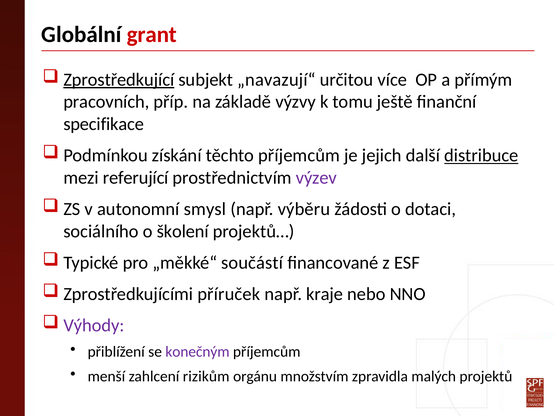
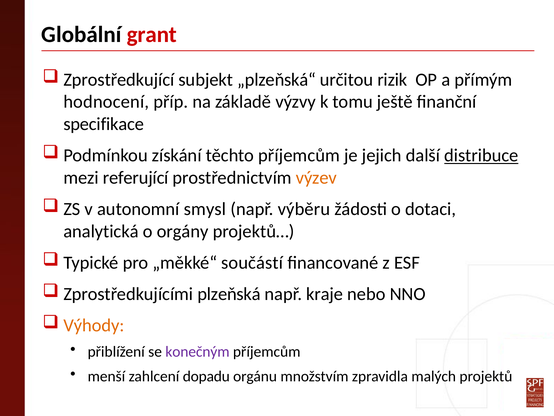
Zprostředkující underline: present -> none
„navazují“: „navazují“ -> „plzeňská“
více: více -> rizik
pracovních: pracovních -> hodnocení
výzev colour: purple -> orange
sociálního: sociálního -> analytická
školení: školení -> orgány
příruček: příruček -> plzeňská
Výhody colour: purple -> orange
rizikům: rizikům -> dopadu
